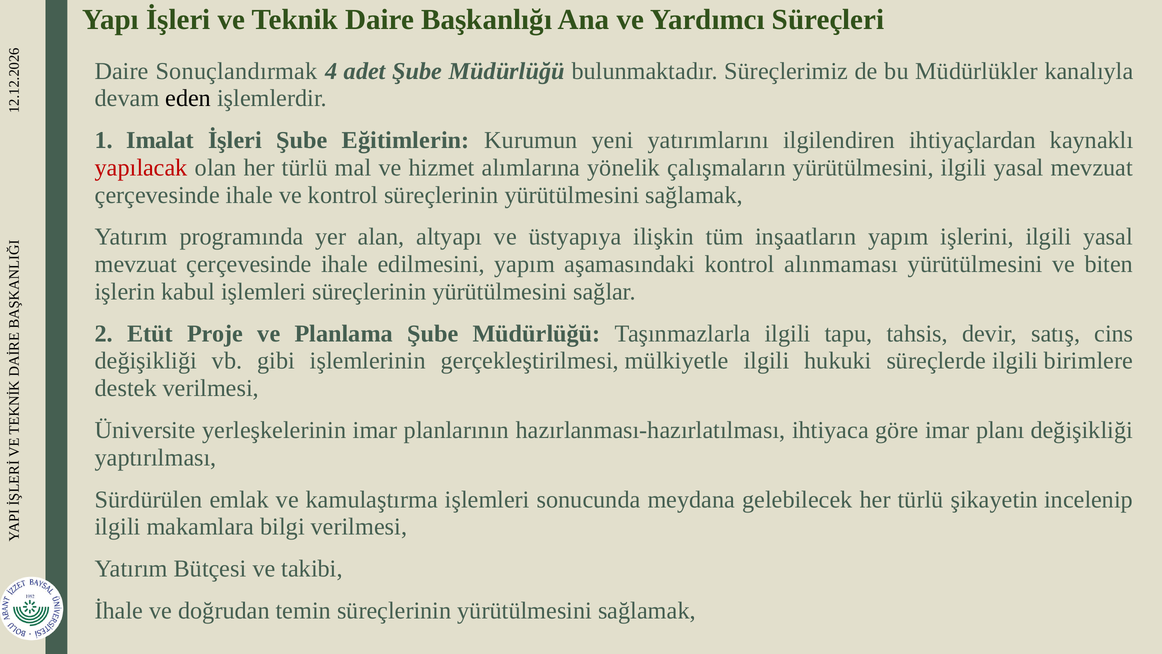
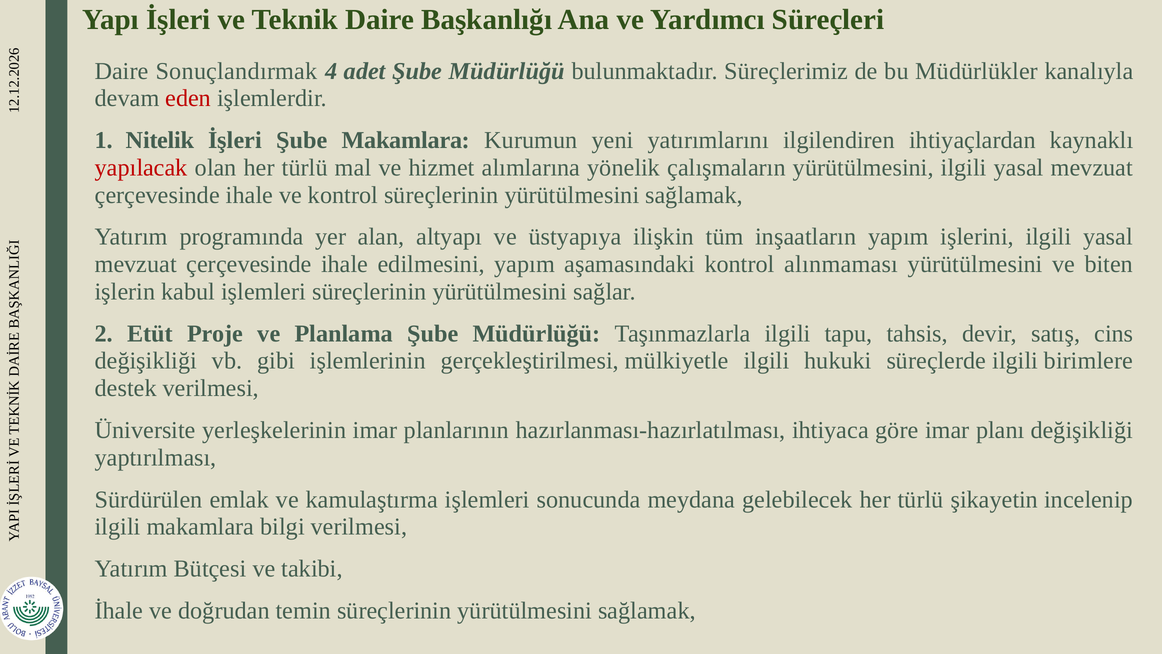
eden colour: black -> red
Imalat: Imalat -> Nitelik
Şube Eğitimlerin: Eğitimlerin -> Makamlara
